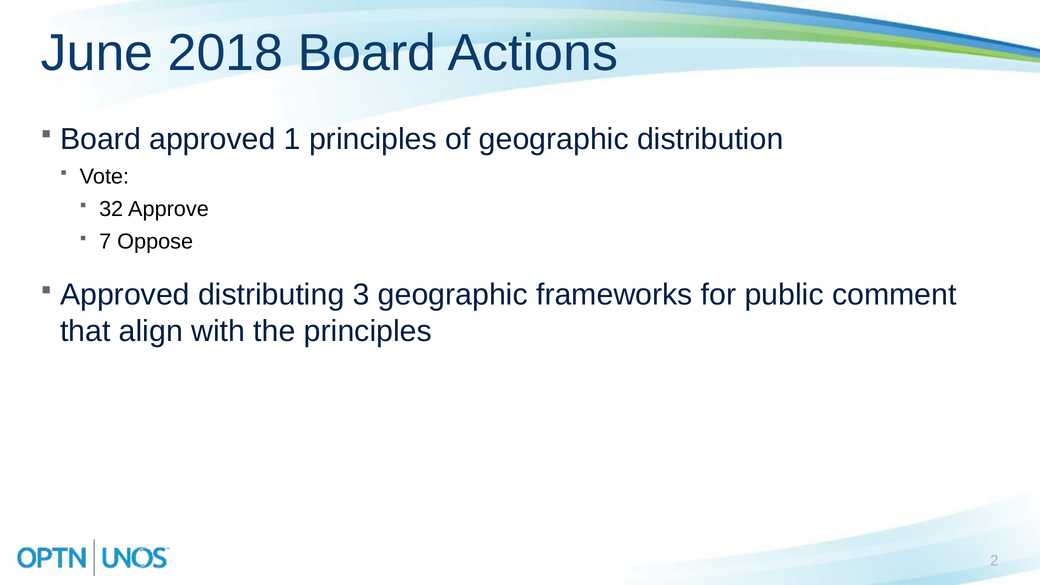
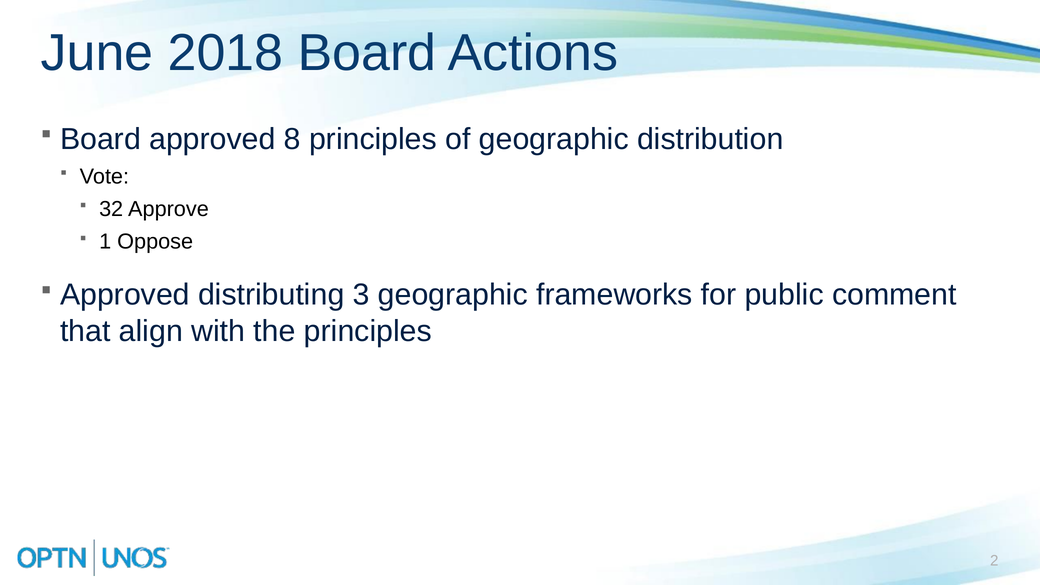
1: 1 -> 8
7: 7 -> 1
